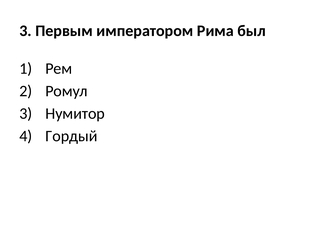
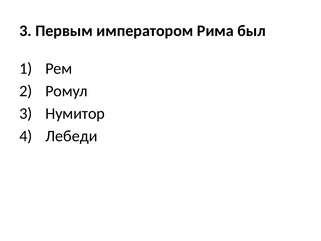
Гордый: Гордый -> Лебеди
